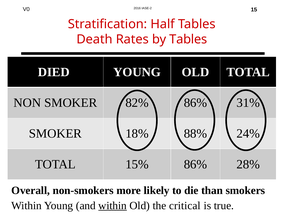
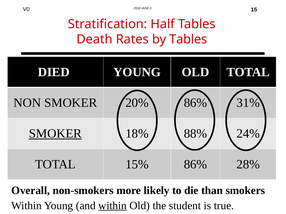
82%: 82% -> 20%
SMOKER at (55, 134) underline: none -> present
critical: critical -> student
